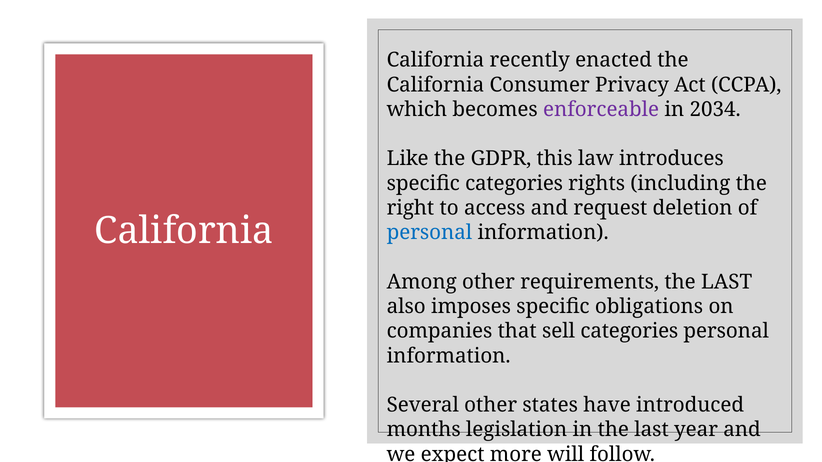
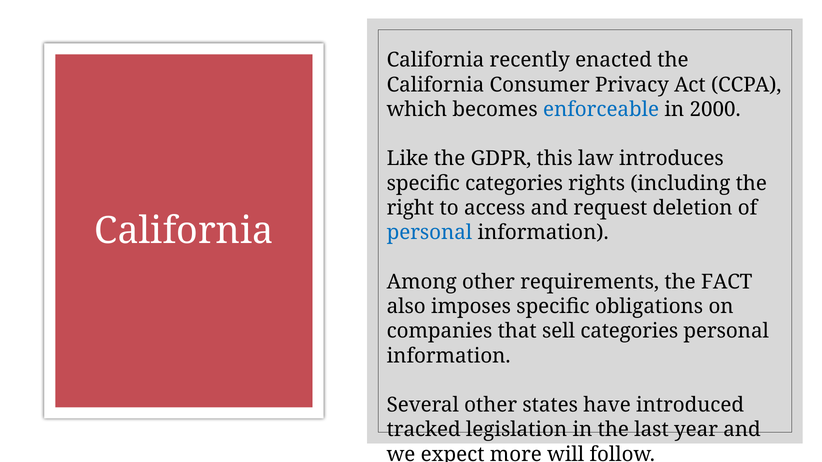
enforceable colour: purple -> blue
2034: 2034 -> 2000
requirements the LAST: LAST -> FACT
months: months -> tracked
